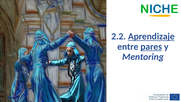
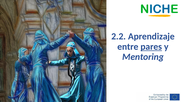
Aprendizaje underline: present -> none
